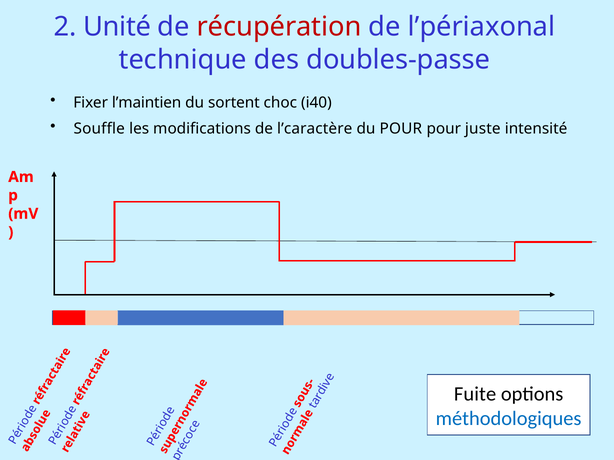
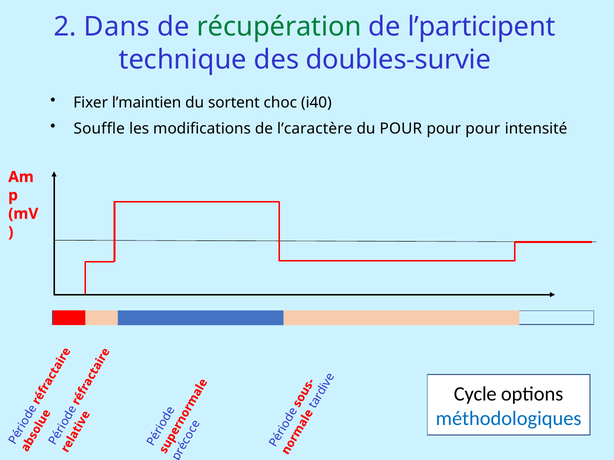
Unité: Unité -> Dans
récupération colour: red -> green
l’périaxonal: l’périaxonal -> l’participent
doubles-passe: doubles-passe -> doubles-survie
juste at (483, 129): juste -> pour
Fuite: Fuite -> Cycle
